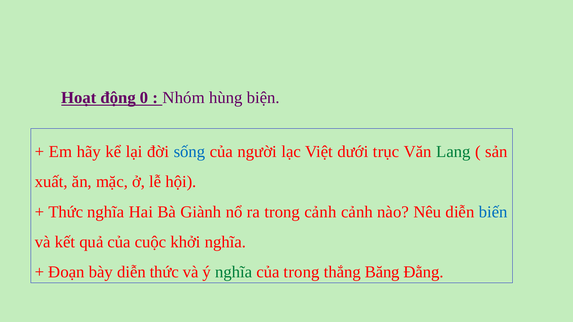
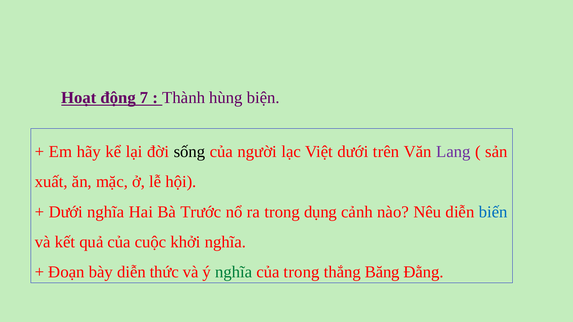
0: 0 -> 7
Nhóm: Nhóm -> Thành
sống colour: blue -> black
trục: trục -> trên
Lang colour: green -> purple
Thức at (66, 212): Thức -> Dưới
Giành: Giành -> Trước
trong cảnh: cảnh -> dụng
